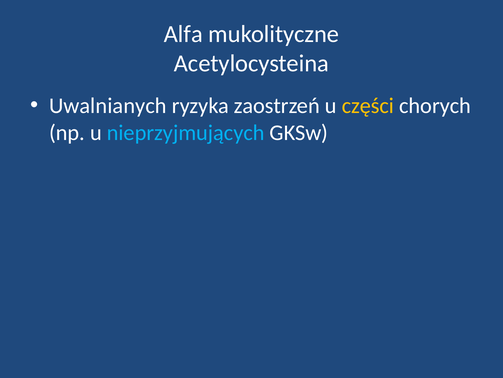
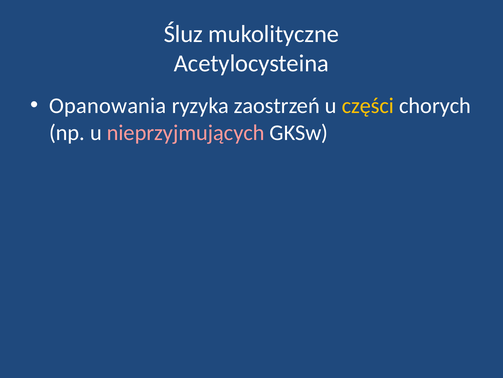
Alfa: Alfa -> Śluz
Uwalnianych: Uwalnianych -> Opanowania
nieprzyjmujących colour: light blue -> pink
